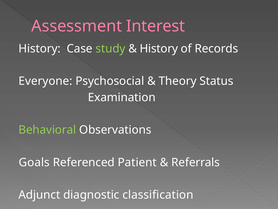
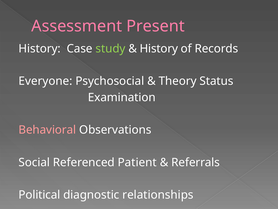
Interest: Interest -> Present
Behavioral colour: light green -> pink
Goals: Goals -> Social
Adjunct: Adjunct -> Political
classification: classification -> relationships
